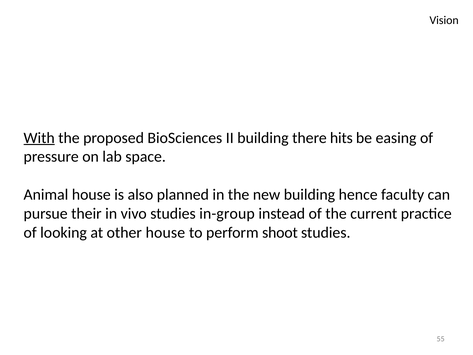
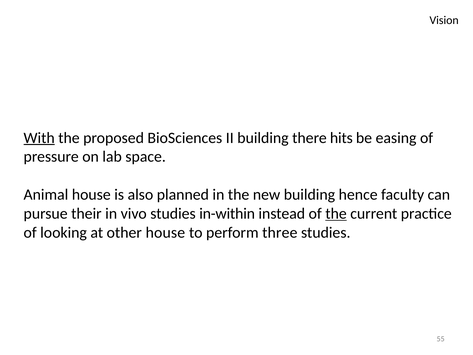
in-group: in-group -> in-within
the at (336, 213) underline: none -> present
shoot: shoot -> three
